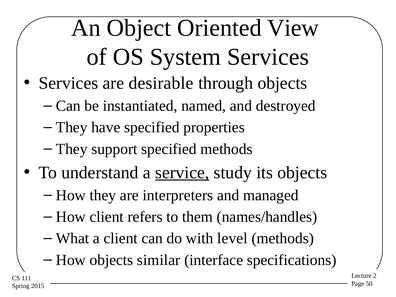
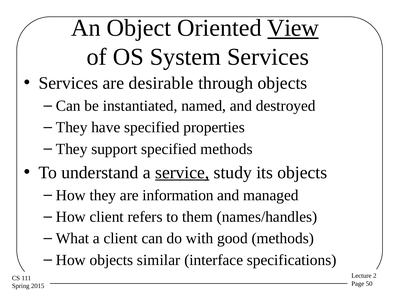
View underline: none -> present
interpreters: interpreters -> information
level: level -> good
